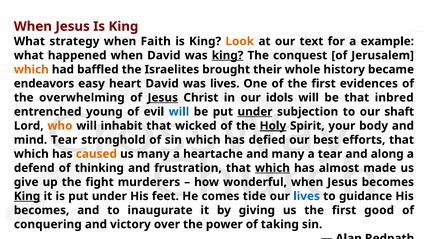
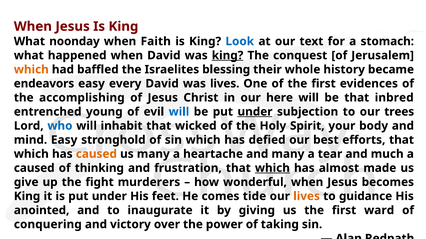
strategy: strategy -> noonday
Look colour: orange -> blue
example: example -> stomach
brought: brought -> blessing
heart: heart -> every
overwhelming: overwhelming -> accomplishing
Jesus at (163, 98) underline: present -> none
idols: idols -> here
shaft: shaft -> trees
who colour: orange -> blue
Holy underline: present -> none
mind Tear: Tear -> Easy
along: along -> much
defend at (34, 168): defend -> caused
King at (27, 197) underline: present -> none
lives at (307, 197) colour: blue -> orange
becomes at (42, 211): becomes -> anointed
good: good -> ward
